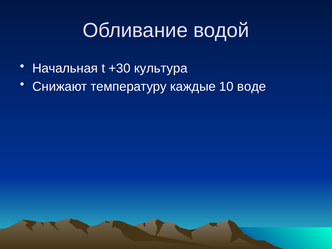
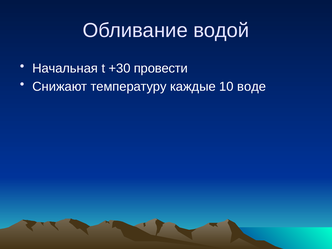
культура: культура -> провести
